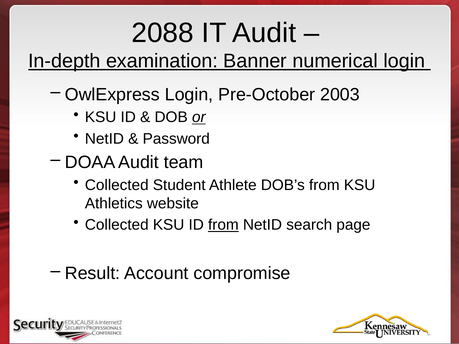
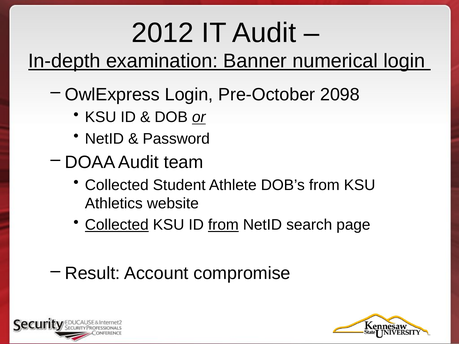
2088: 2088 -> 2012
2003: 2003 -> 2098
Collected at (117, 225) underline: none -> present
